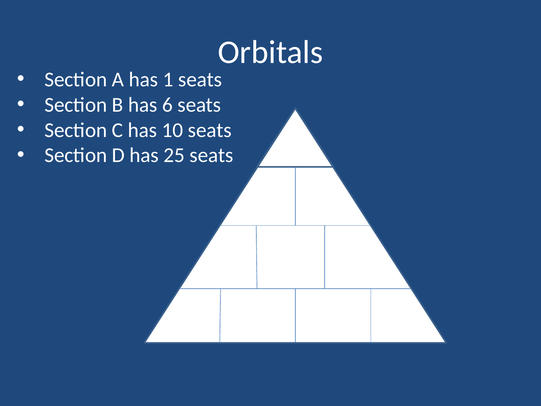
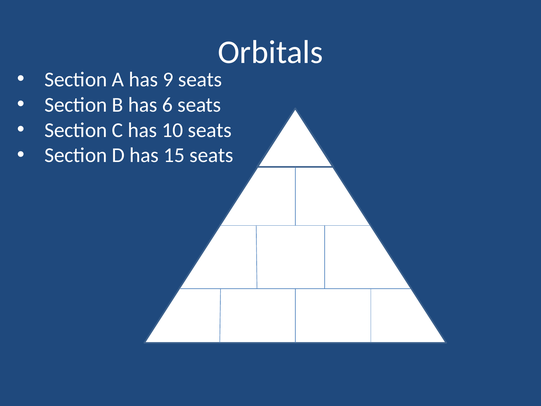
1: 1 -> 9
25: 25 -> 15
